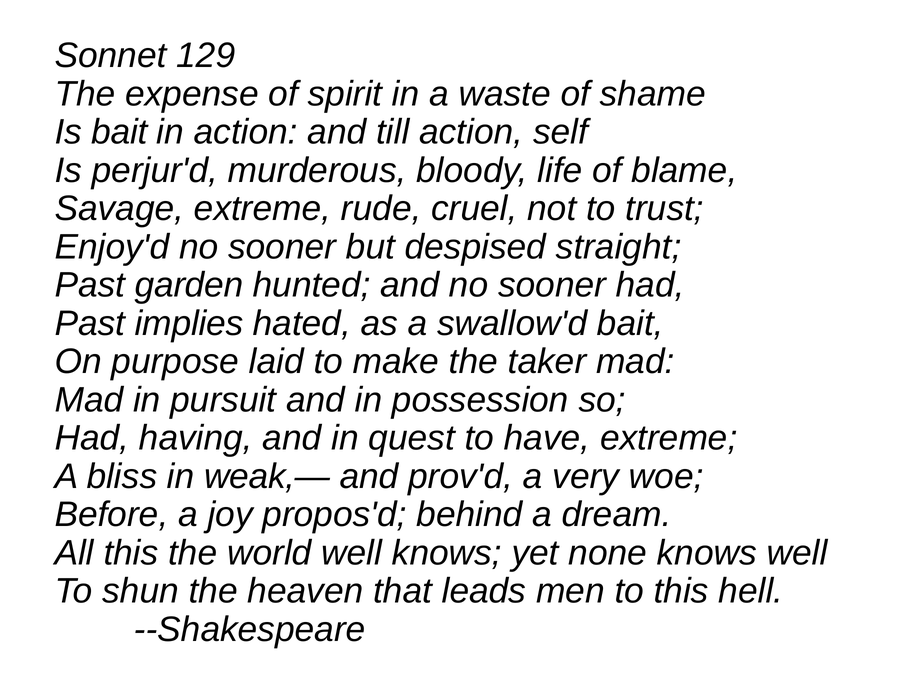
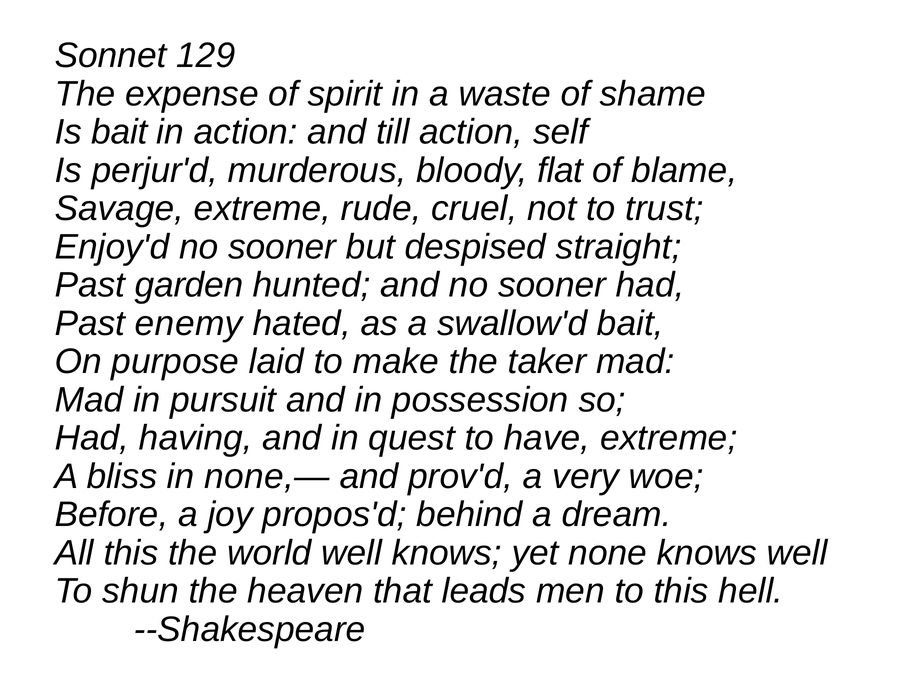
life: life -> flat
implies: implies -> enemy
weak,—: weak,— -> none,—
